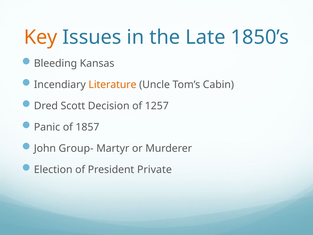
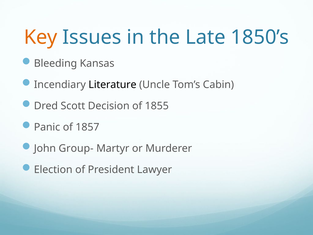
Literature colour: orange -> black
1257: 1257 -> 1855
Private: Private -> Lawyer
